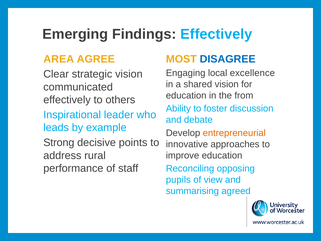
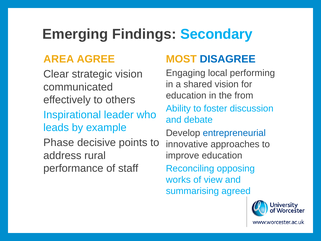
Findings Effectively: Effectively -> Secondary
excellence: excellence -> performing
entrepreneurial colour: orange -> blue
Strong: Strong -> Phase
pupils: pupils -> works
